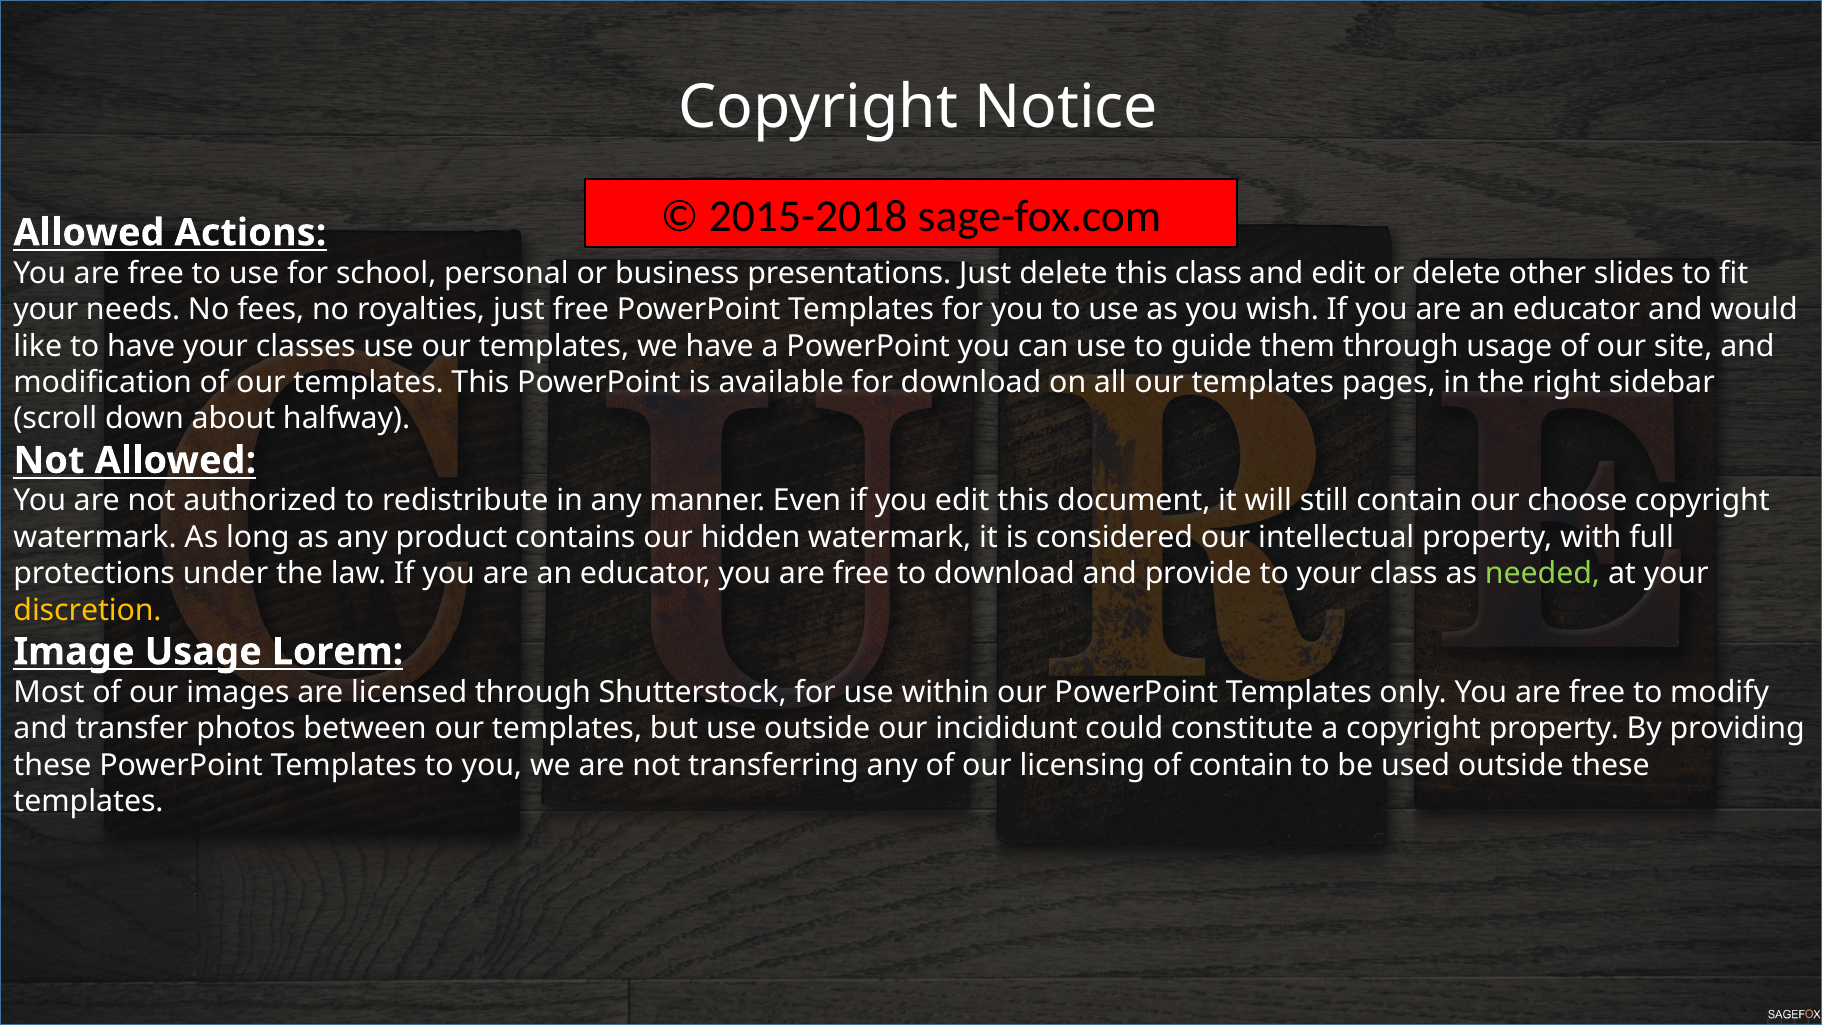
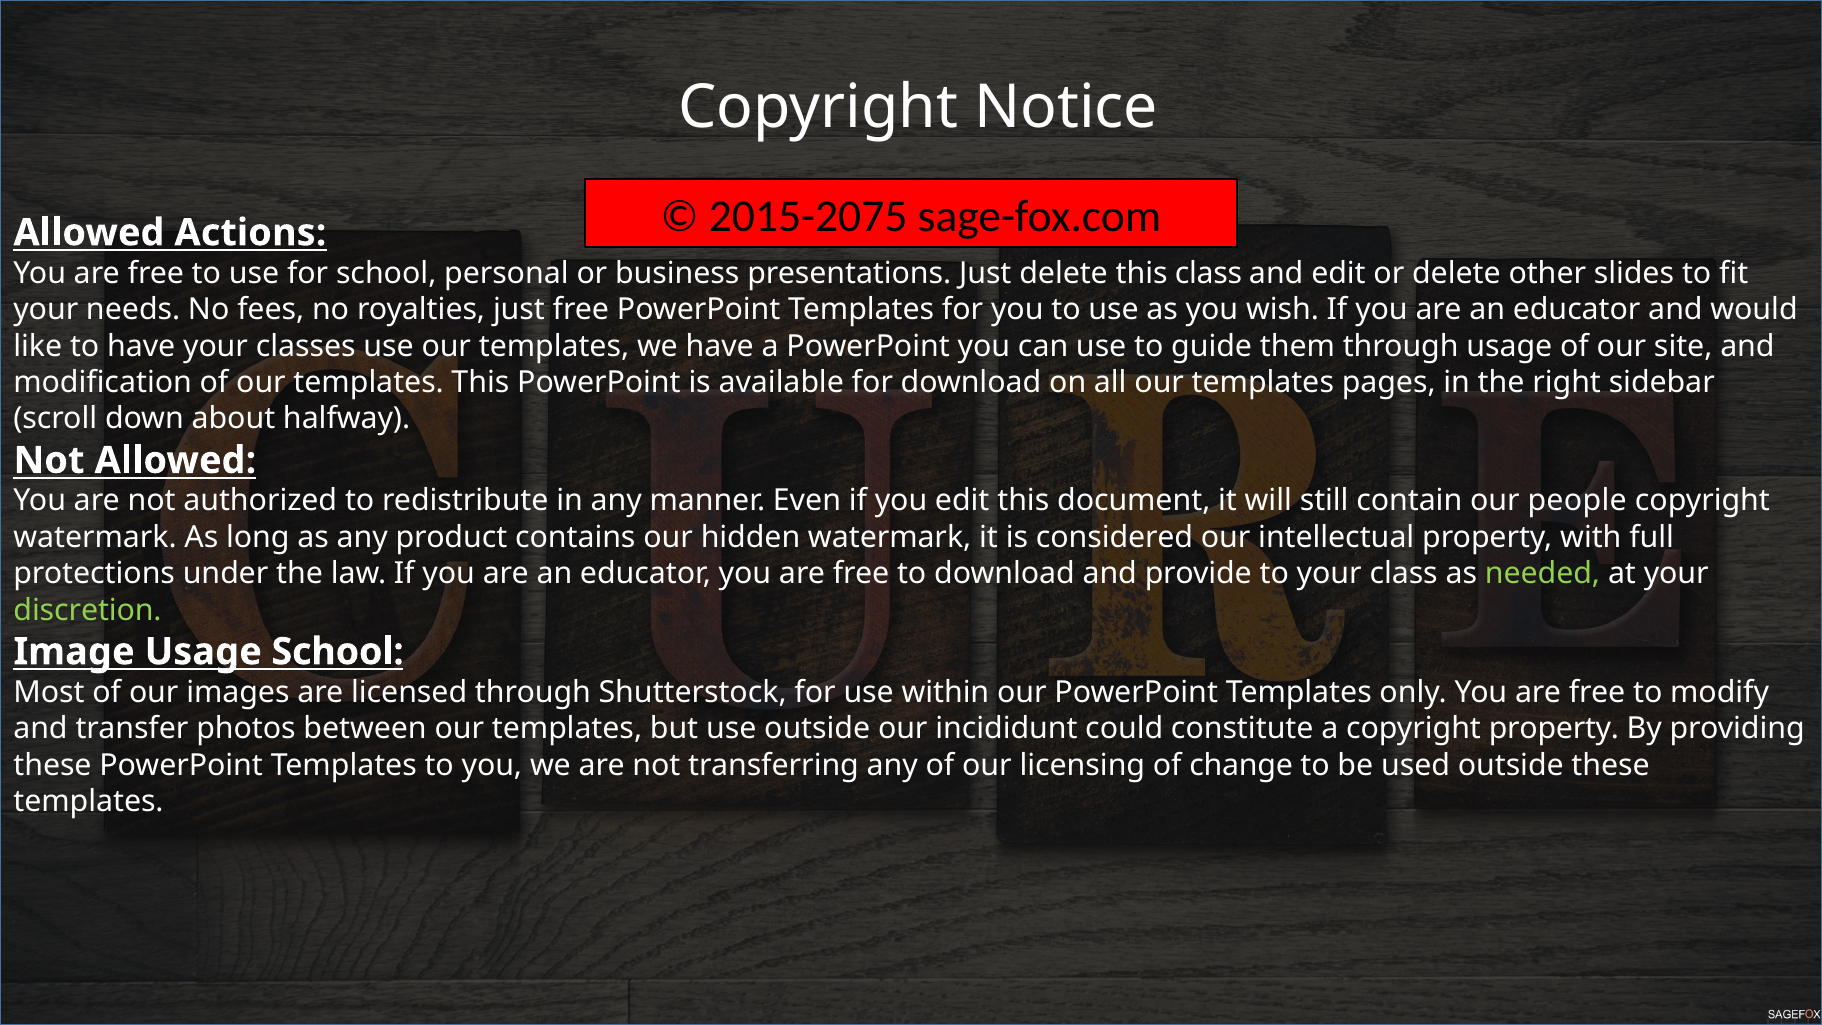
2015-2018: 2015-2018 -> 2015-2075
choose: choose -> people
discretion colour: yellow -> light green
Usage Lorem: Lorem -> School
of contain: contain -> change
